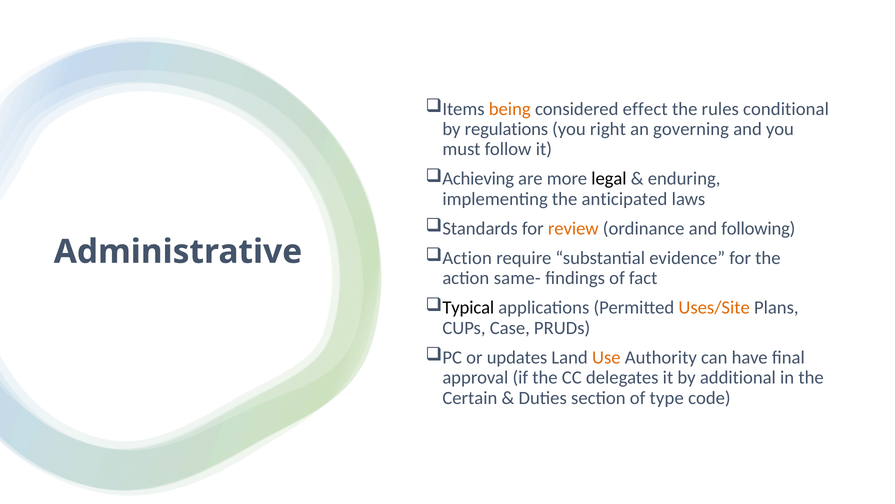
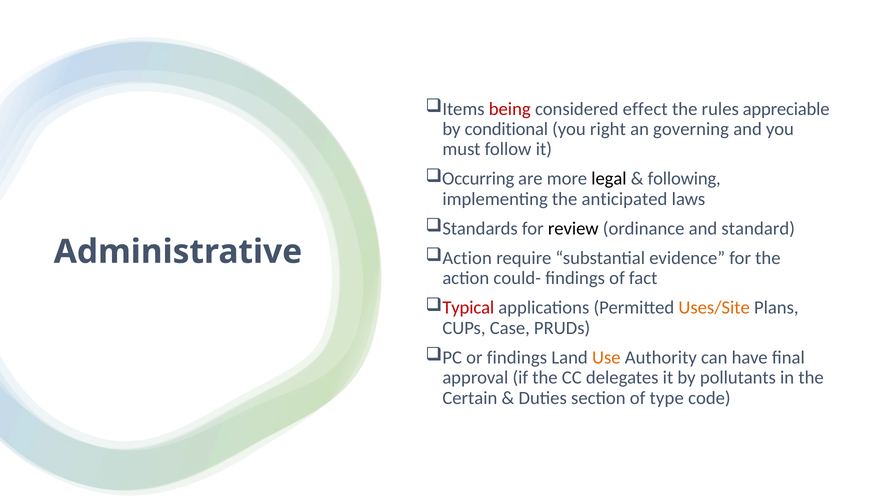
being colour: orange -> red
conditional: conditional -> appreciable
regulations: regulations -> conditional
Achieving: Achieving -> Occurring
enduring: enduring -> following
review colour: orange -> black
following: following -> standard
same-: same- -> could-
Typical colour: black -> red
or updates: updates -> findings
additional: additional -> pollutants
